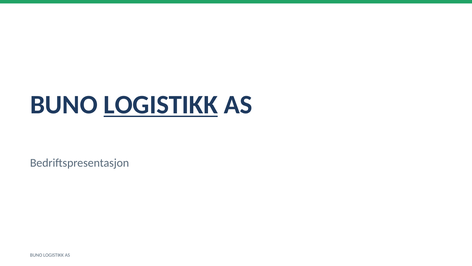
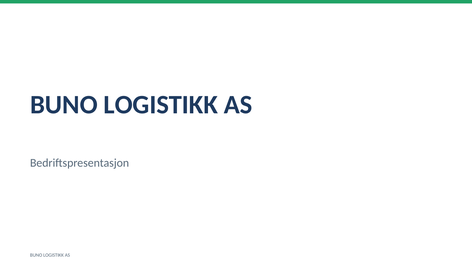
LOGISTIKK at (161, 105) underline: present -> none
